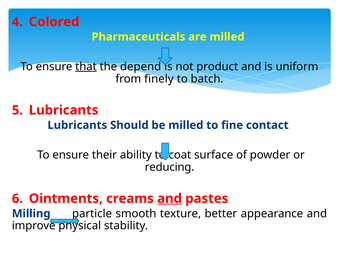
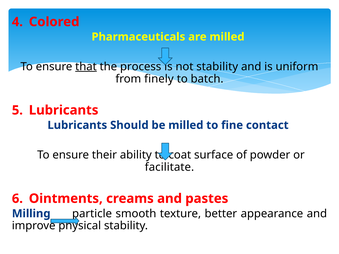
depend: depend -> process
not product: product -> stability
reducing: reducing -> facilitate
and at (170, 199) underline: present -> none
